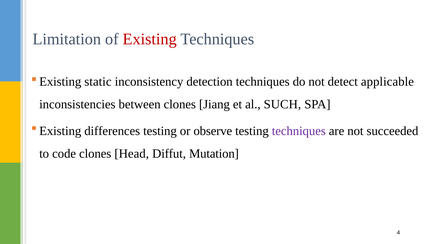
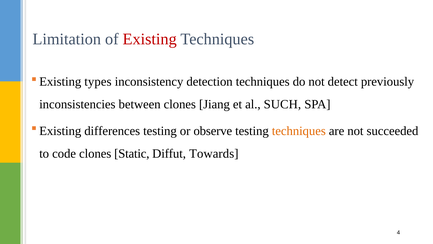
static: static -> types
applicable: applicable -> previously
techniques at (299, 131) colour: purple -> orange
Head: Head -> Static
Mutation: Mutation -> Towards
